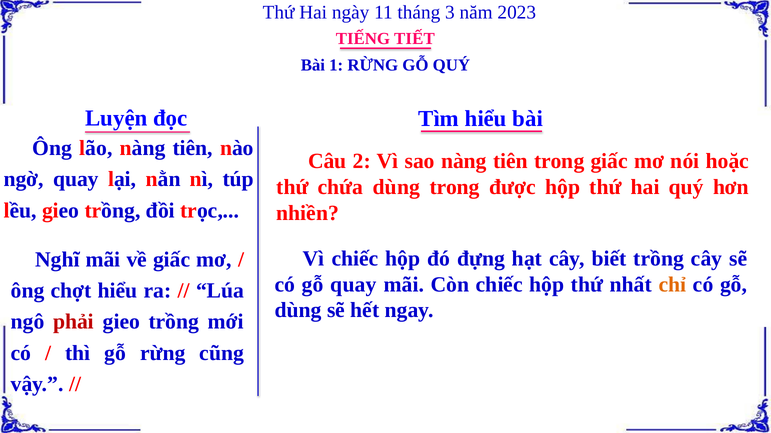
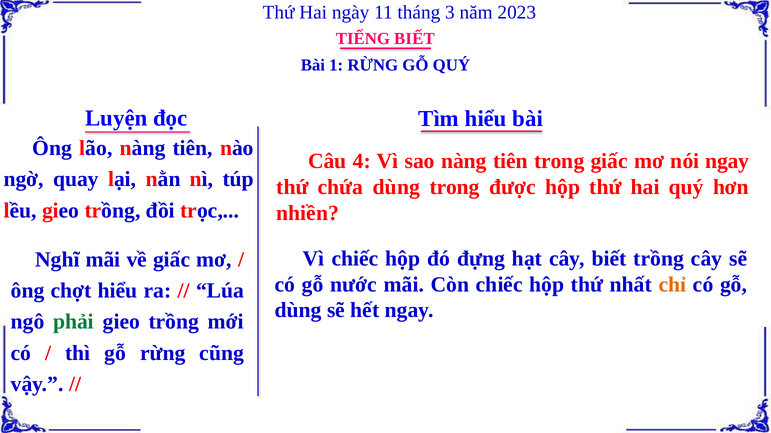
TIẾNG TIẾT: TIẾT -> BIẾT
2: 2 -> 4
nói hoặc: hoặc -> ngay
gỗ quay: quay -> nước
phải colour: red -> green
